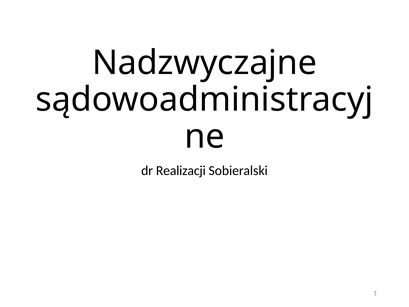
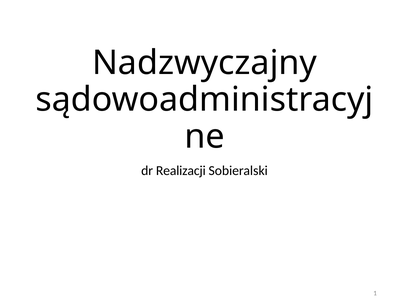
Nadzwyczajne: Nadzwyczajne -> Nadzwyczajny
